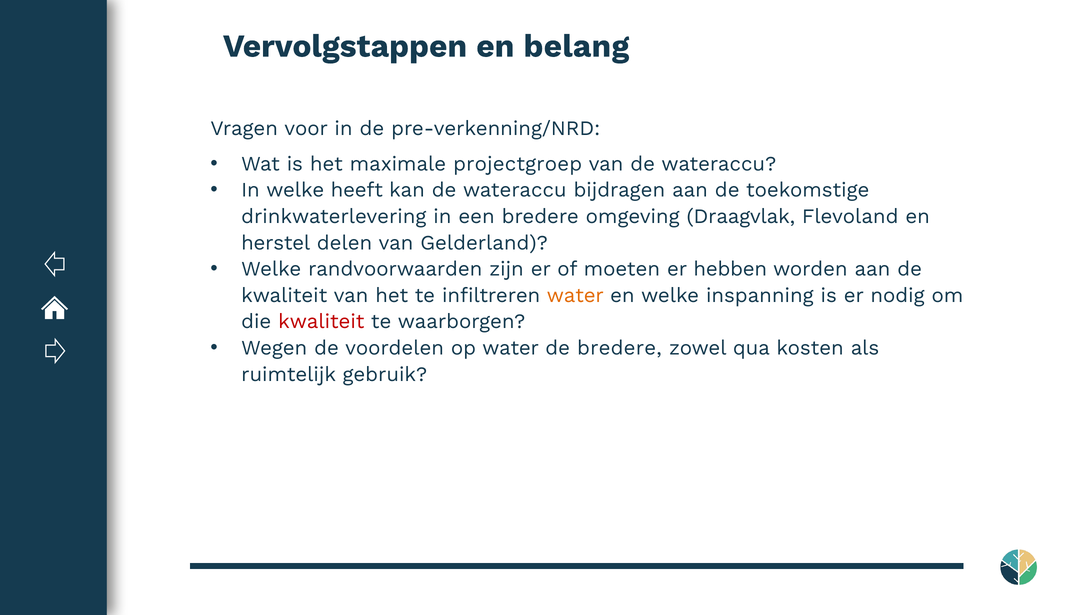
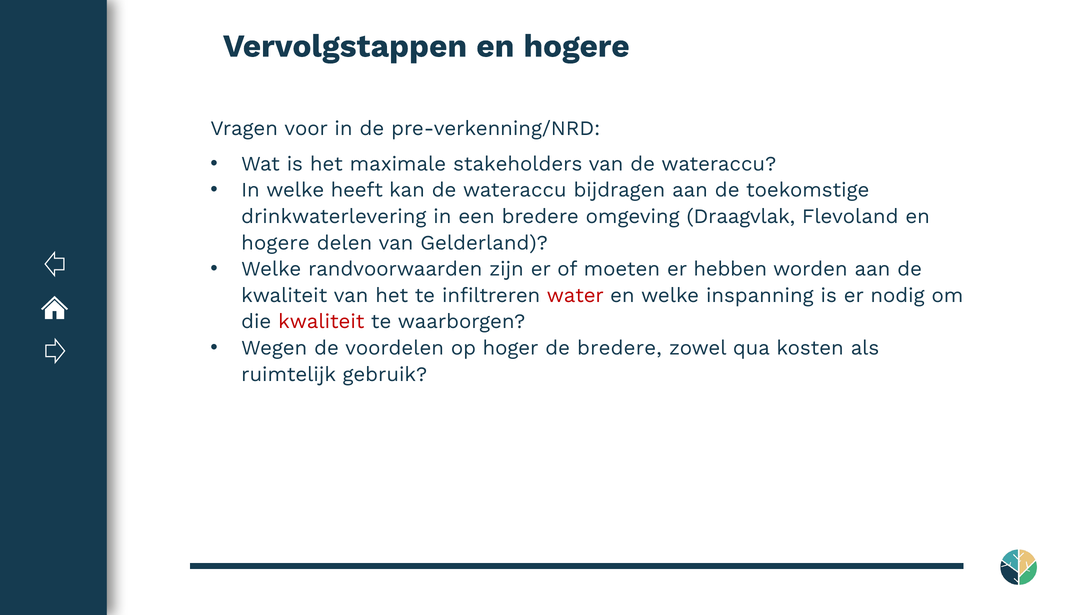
Vervolgstappen en belang: belang -> hogere
projectgroep: projectgroep -> stakeholders
herstel at (276, 242): herstel -> hogere
water at (575, 295) colour: orange -> red
op water: water -> hoger
